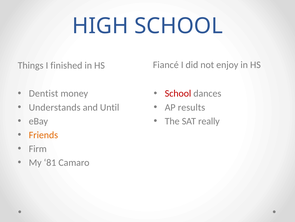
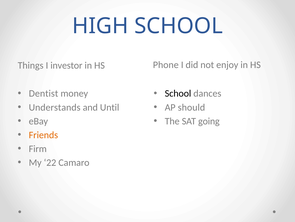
finished: finished -> investor
Fiancé: Fiancé -> Phone
School at (178, 93) colour: red -> black
results: results -> should
really: really -> going
81: 81 -> 22
